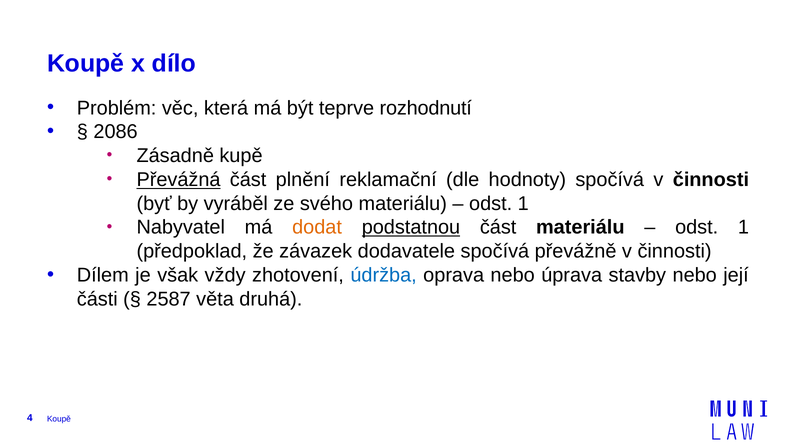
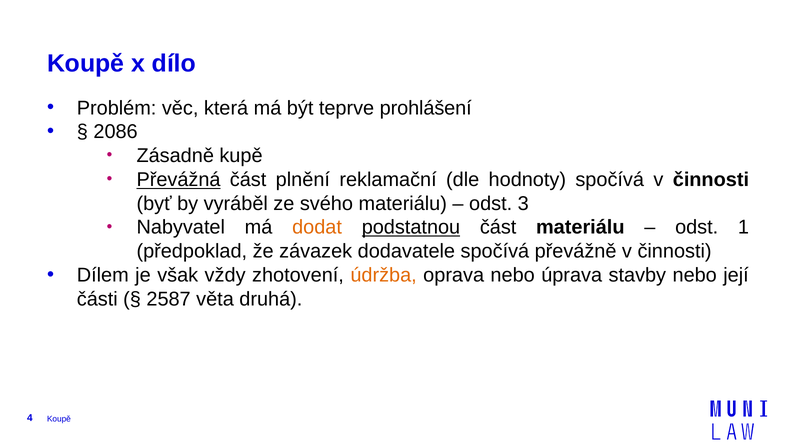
rozhodnutí: rozhodnutí -> prohlášení
1 at (523, 203): 1 -> 3
údržba colour: blue -> orange
